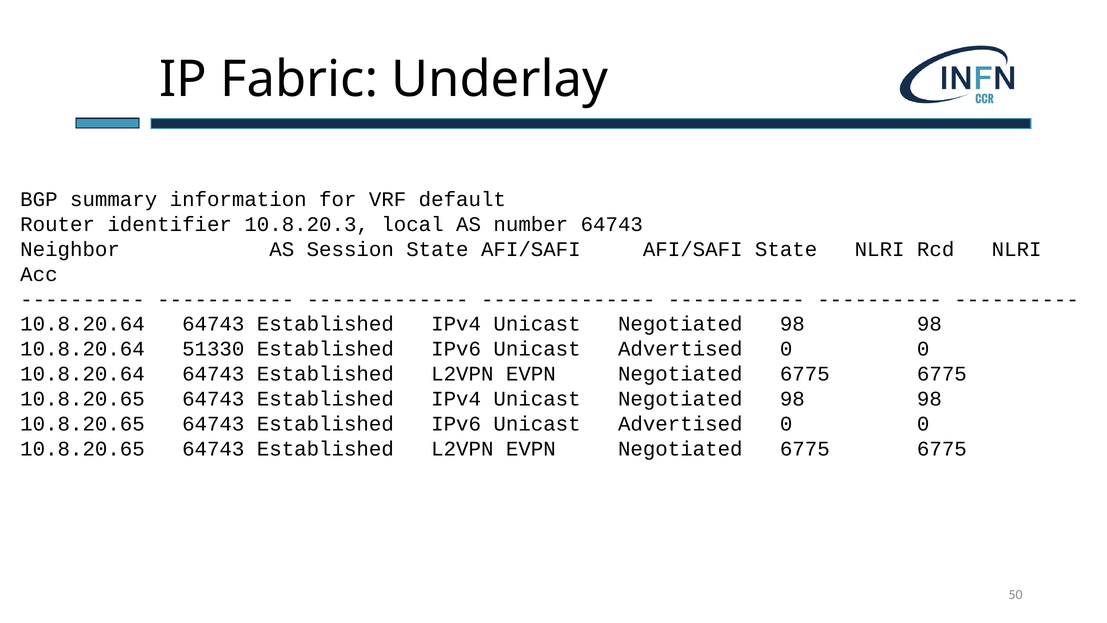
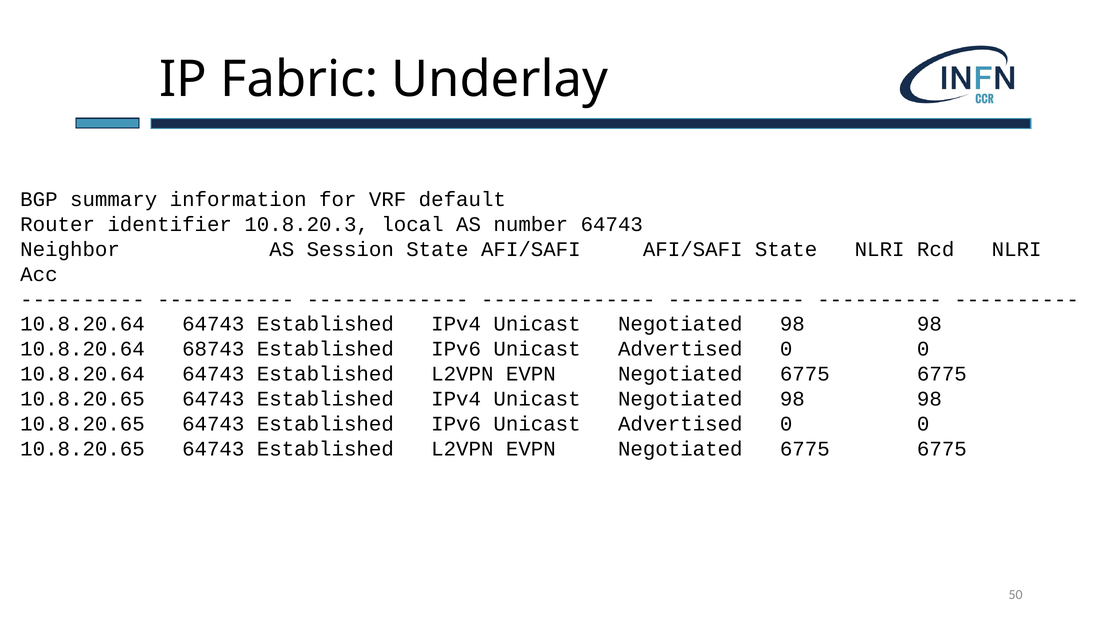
51330: 51330 -> 68743
